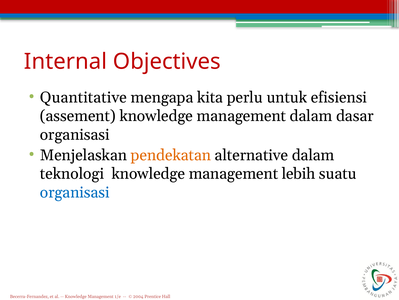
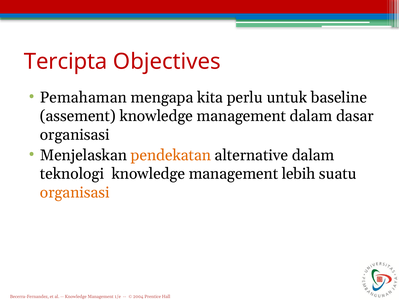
Internal: Internal -> Tercipta
Quantitative: Quantitative -> Pemahaman
efisiensi: efisiensi -> baseline
organisasi at (75, 192) colour: blue -> orange
